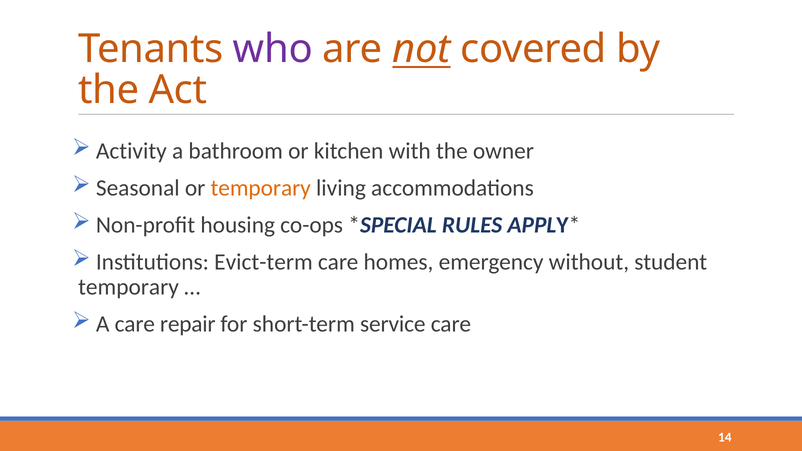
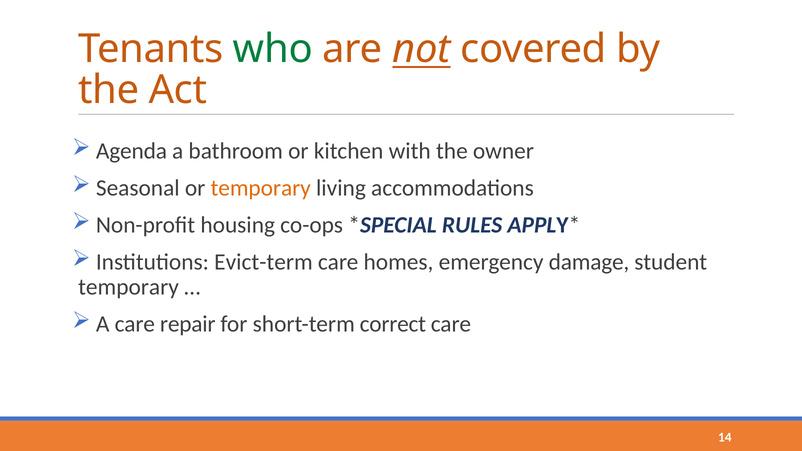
who colour: purple -> green
Activity: Activity -> Agenda
without: without -> damage
service: service -> correct
